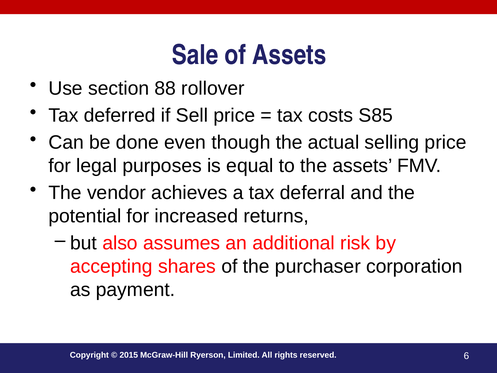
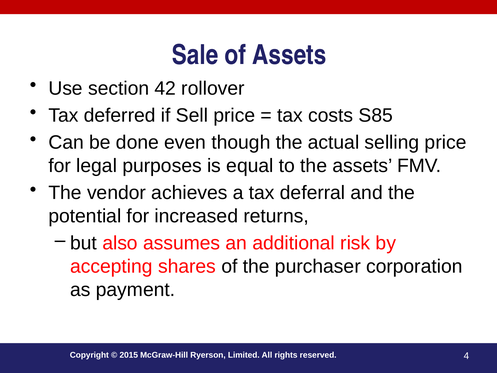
88: 88 -> 42
6: 6 -> 4
